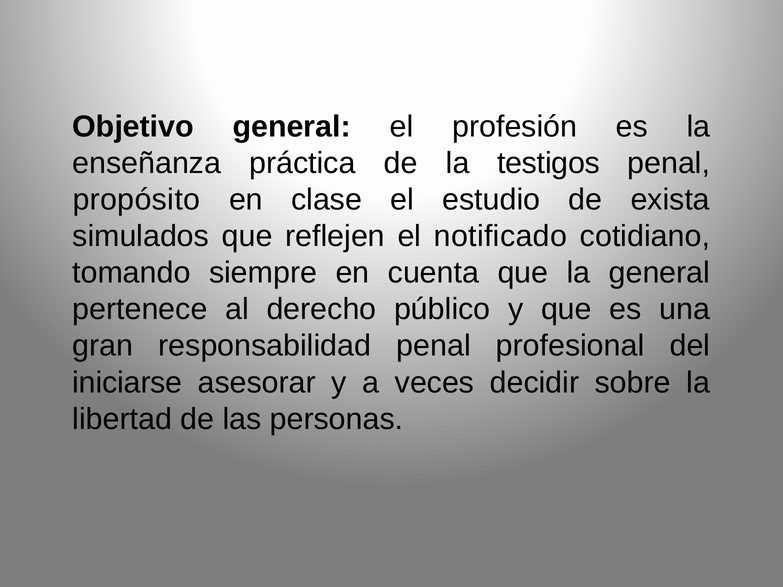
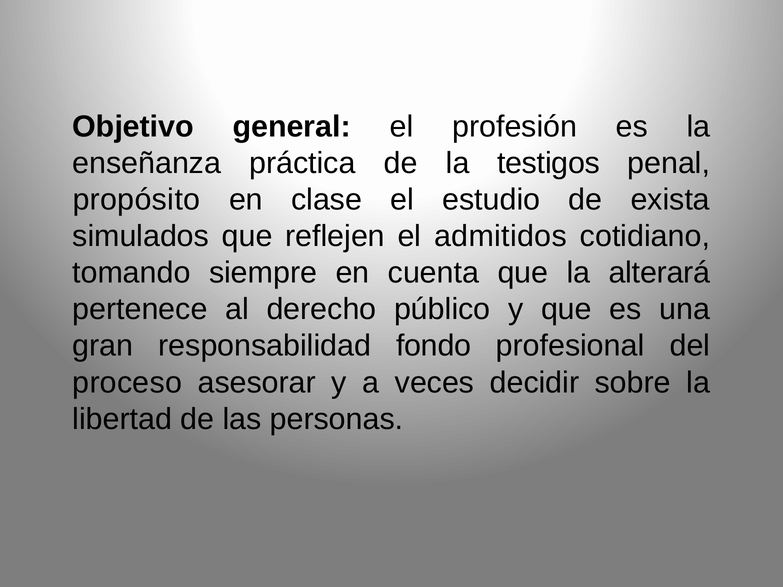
notificado: notificado -> admitidos
la general: general -> alterará
responsabilidad penal: penal -> fondo
iniciarse: iniciarse -> proceso
